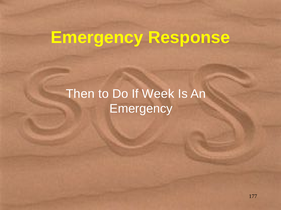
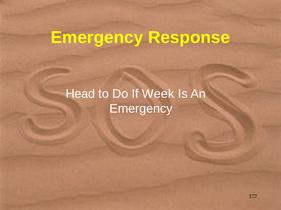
Then: Then -> Head
